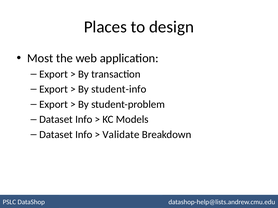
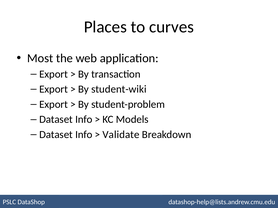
design: design -> curves
student-info: student-info -> student-wiki
